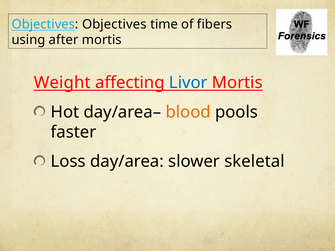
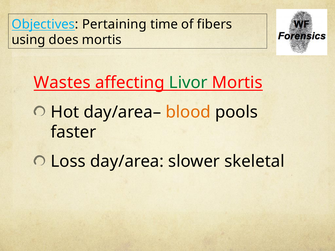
Objectives Objectives: Objectives -> Pertaining
after: after -> does
Weight: Weight -> Wastes
Livor colour: blue -> green
